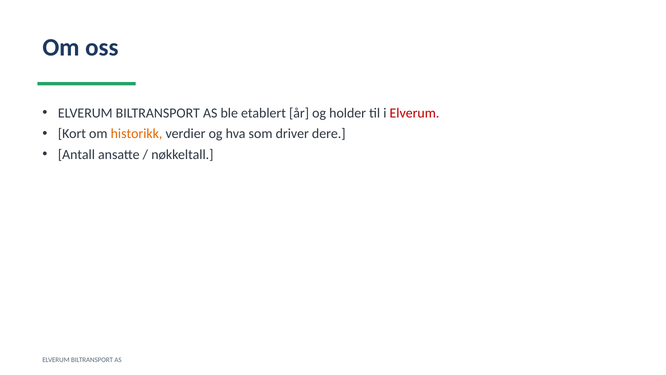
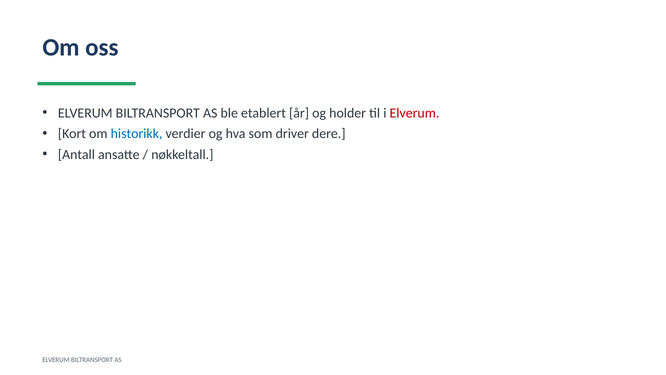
historikk colour: orange -> blue
